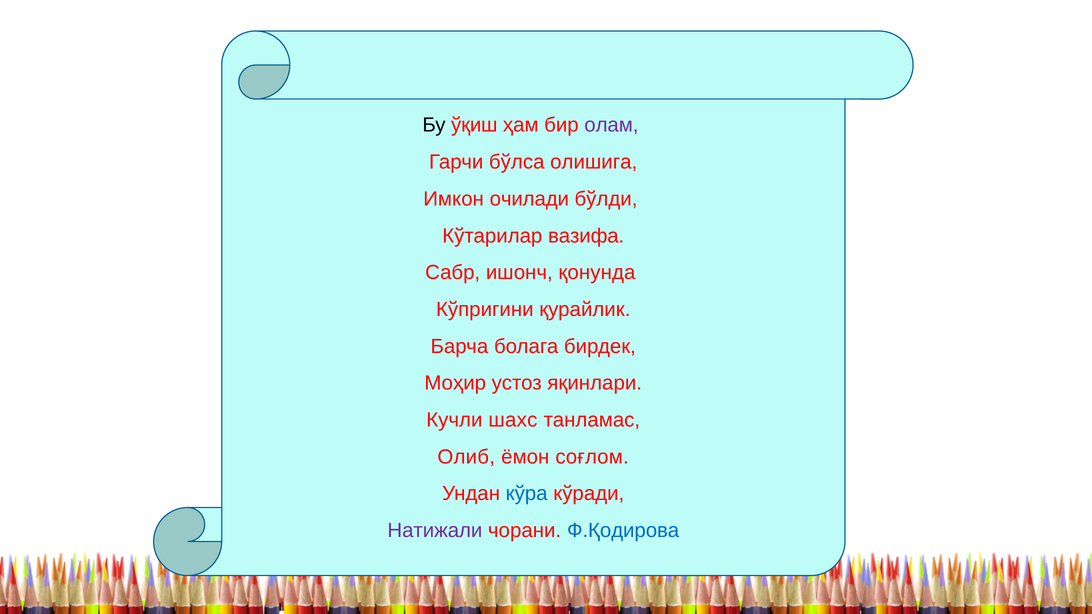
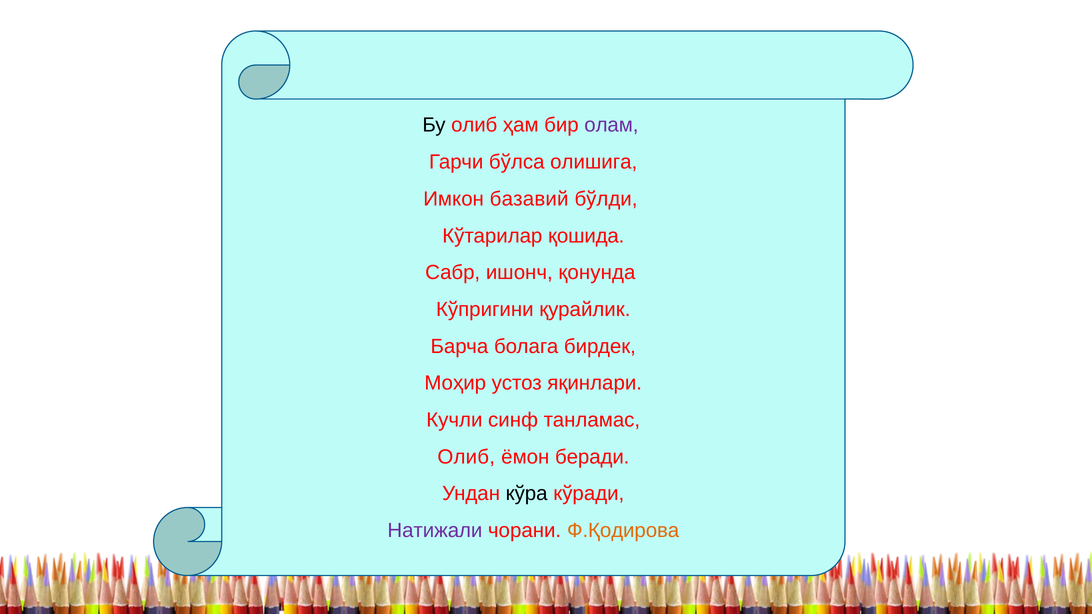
Бу ўқиш: ўқиш -> олиб
очилади: очилади -> базавий
вазифа: вазифа -> қошида
шахс: шахс -> синф
соғлом: соғлом -> беради
кўра colour: blue -> black
Ф.Қодирова colour: blue -> orange
